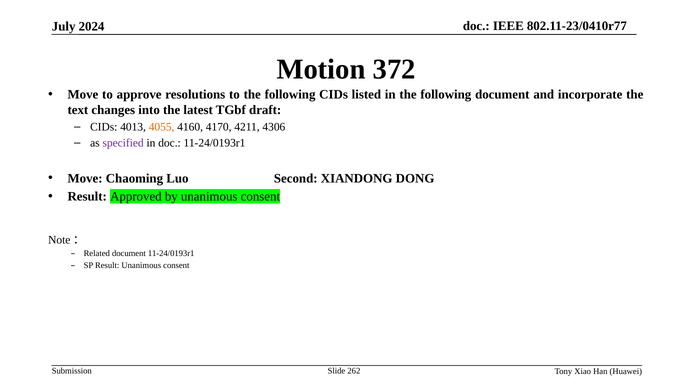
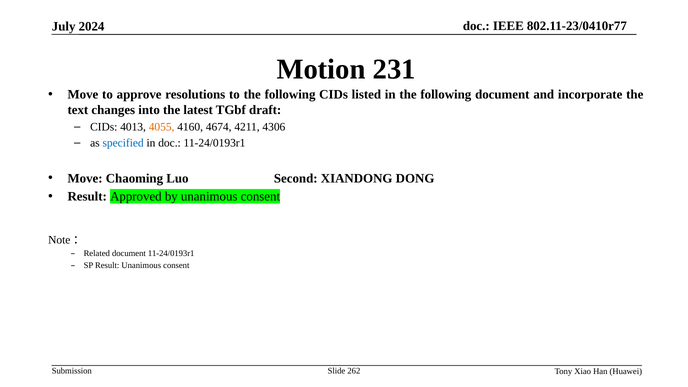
372: 372 -> 231
4170: 4170 -> 4674
specified colour: purple -> blue
